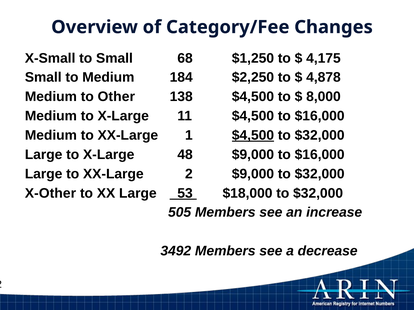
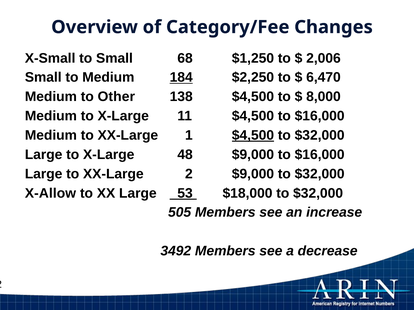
4,175: 4,175 -> 2,006
184 underline: none -> present
4,878: 4,878 -> 6,470
X-Other: X-Other -> X-Allow
